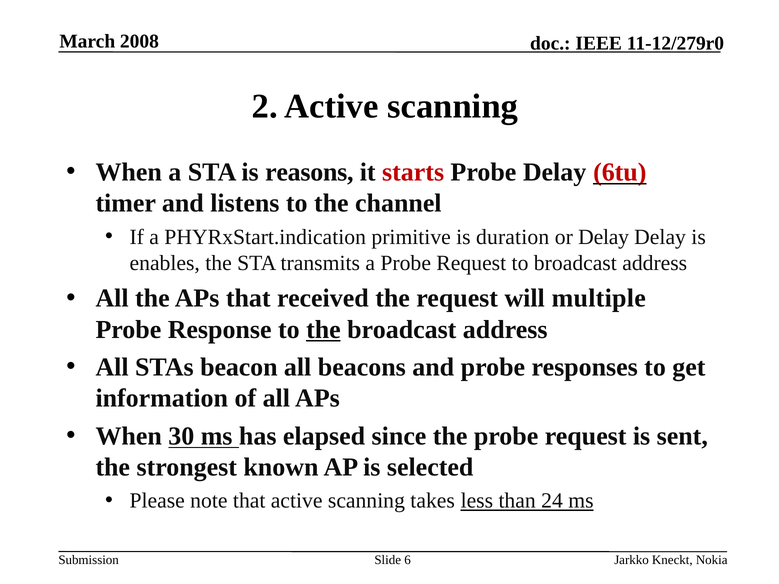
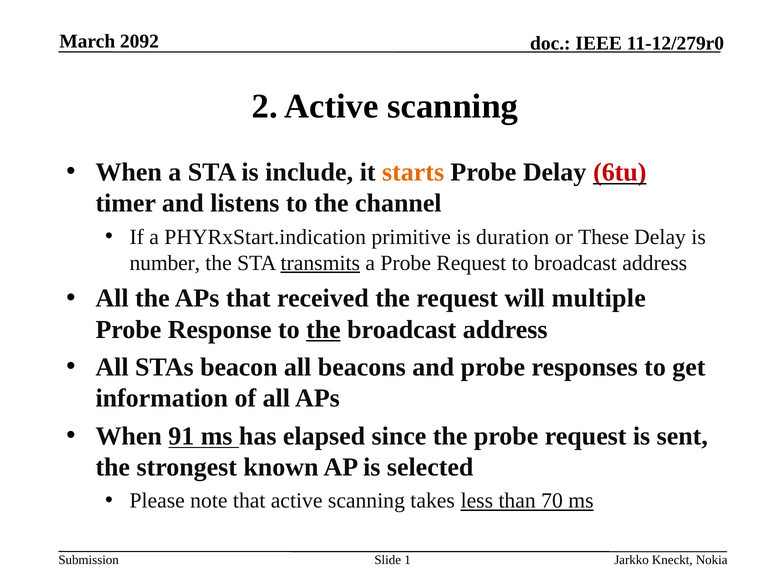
2008: 2008 -> 2092
reasons: reasons -> include
starts colour: red -> orange
or Delay: Delay -> These
enables: enables -> number
transmits underline: none -> present
30: 30 -> 91
24: 24 -> 70
6: 6 -> 1
